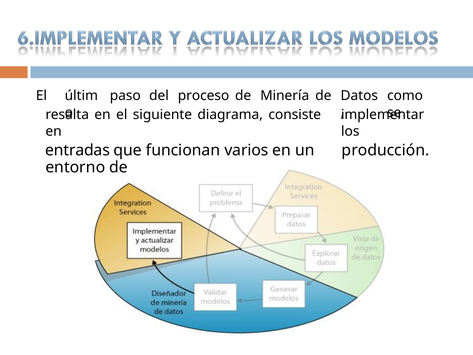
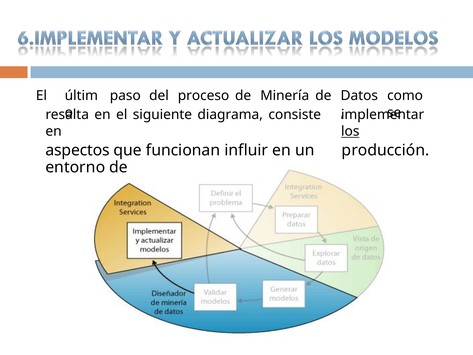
los underline: none -> present
entradas: entradas -> aspectos
varios: varios -> influir
